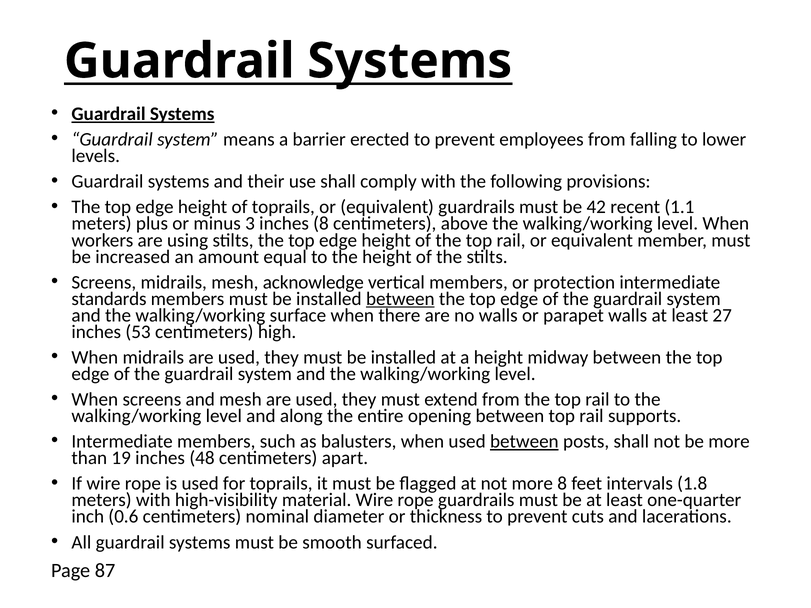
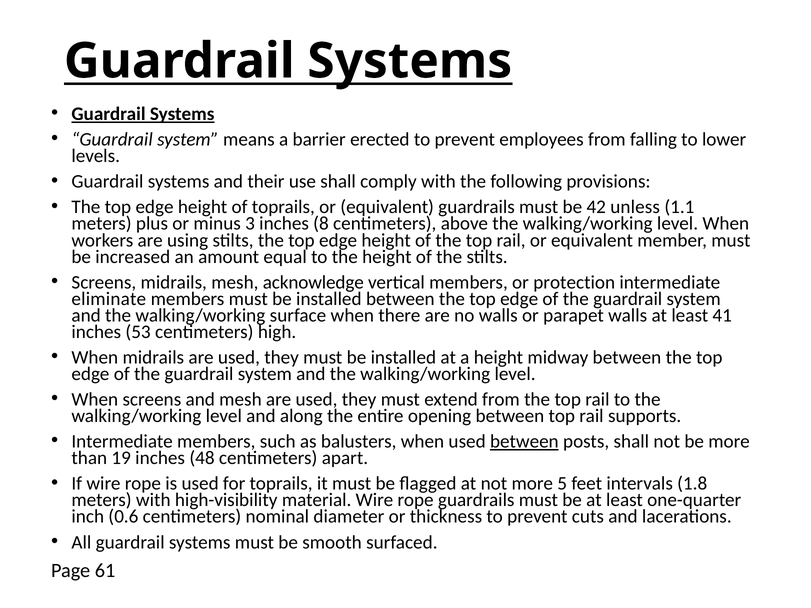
recent: recent -> unless
standards: standards -> eliminate
between at (400, 299) underline: present -> none
27: 27 -> 41
more 8: 8 -> 5
87: 87 -> 61
